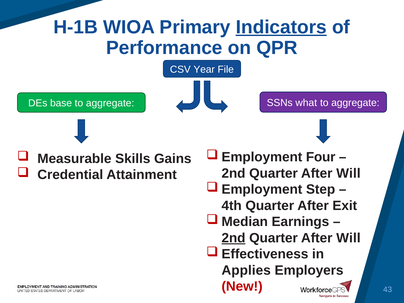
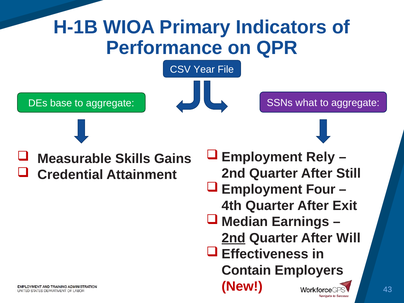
Indicators underline: present -> none
Four: Four -> Rely
Will at (348, 173): Will -> Still
Step: Step -> Four
Applies: Applies -> Contain
